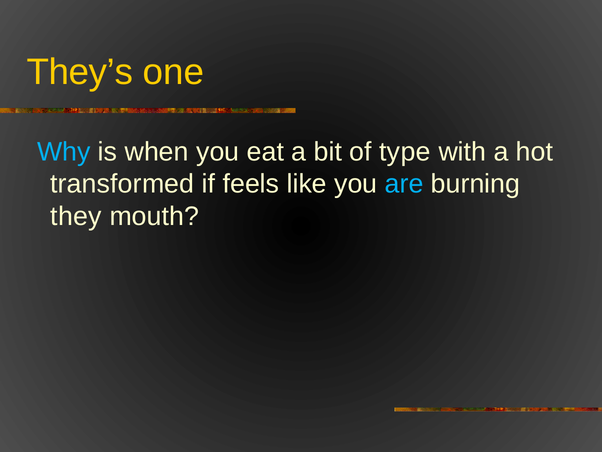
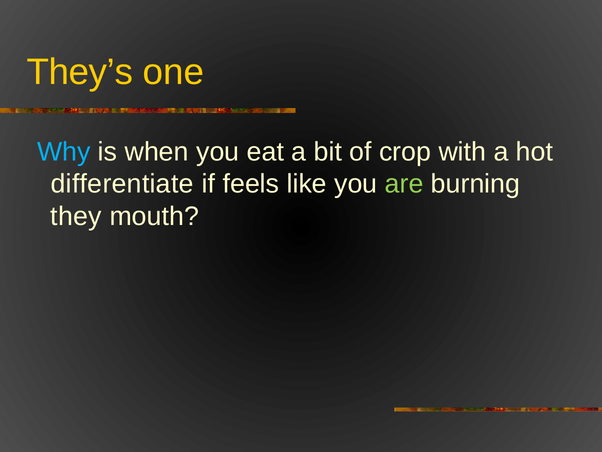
type: type -> crop
transformed: transformed -> differentiate
are colour: light blue -> light green
